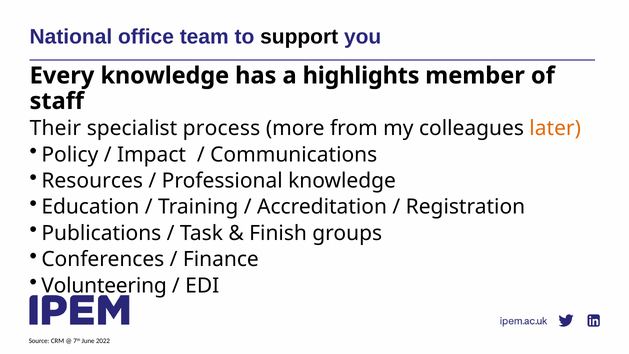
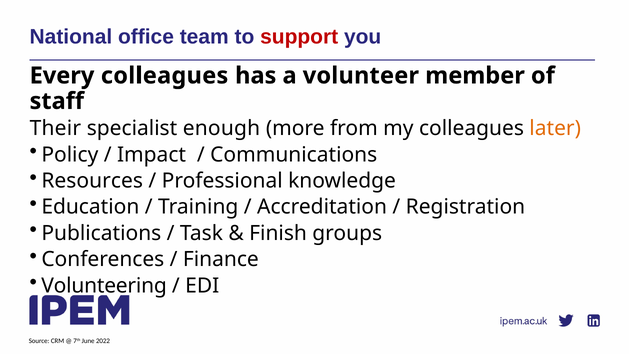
support colour: black -> red
Every knowledge: knowledge -> colleagues
highlights: highlights -> volunteer
process: process -> enough
